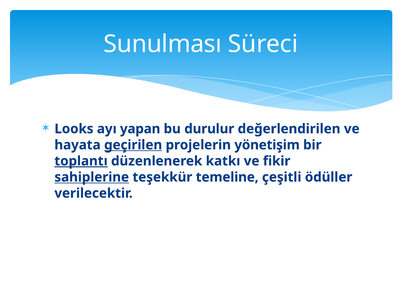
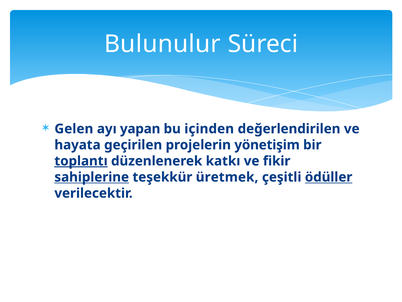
Sunulması: Sunulması -> Bulunulur
Looks: Looks -> Gelen
durulur: durulur -> içinden
geçirilen underline: present -> none
temeline: temeline -> üretmek
ödüller underline: none -> present
